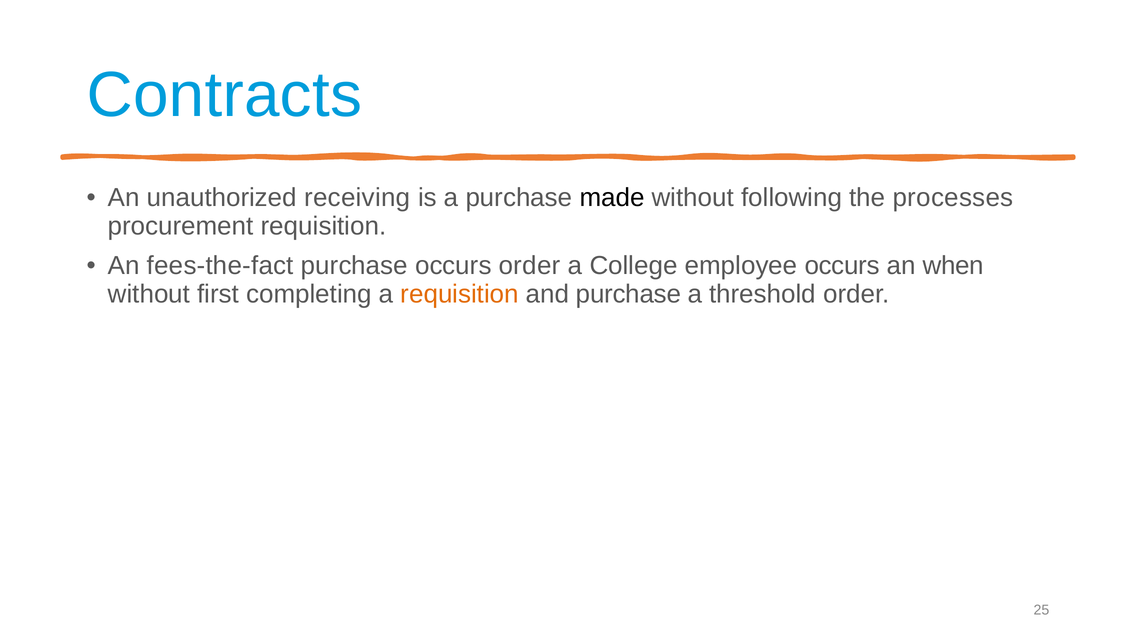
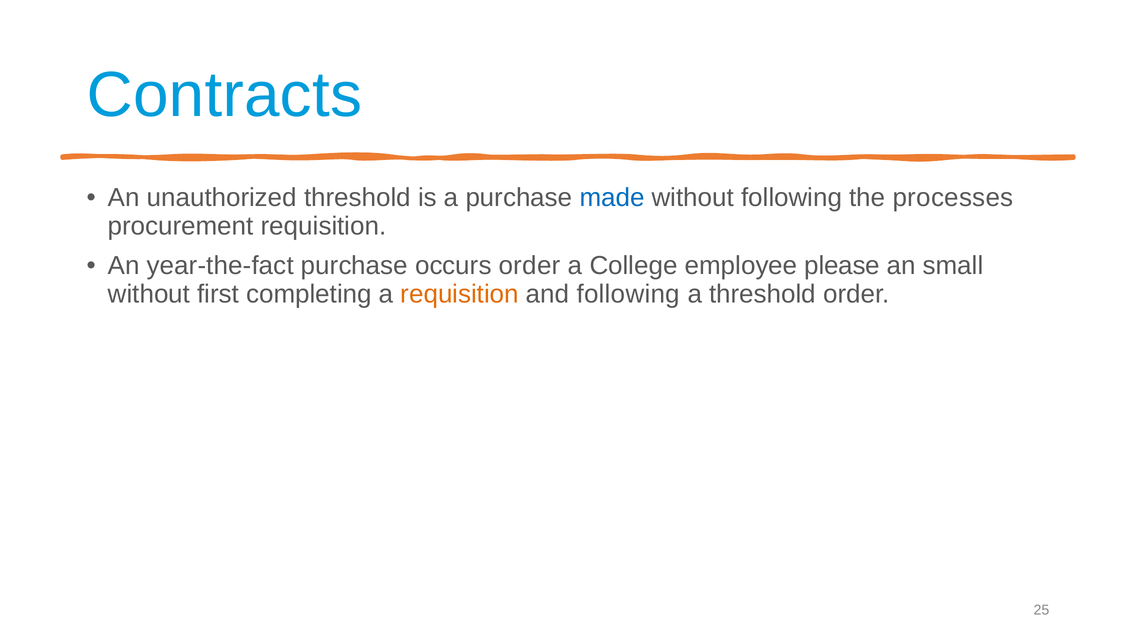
unauthorized receiving: receiving -> threshold
made colour: black -> blue
fees-the-fact: fees-the-fact -> year-the-fact
employee occurs: occurs -> please
when: when -> small
and purchase: purchase -> following
